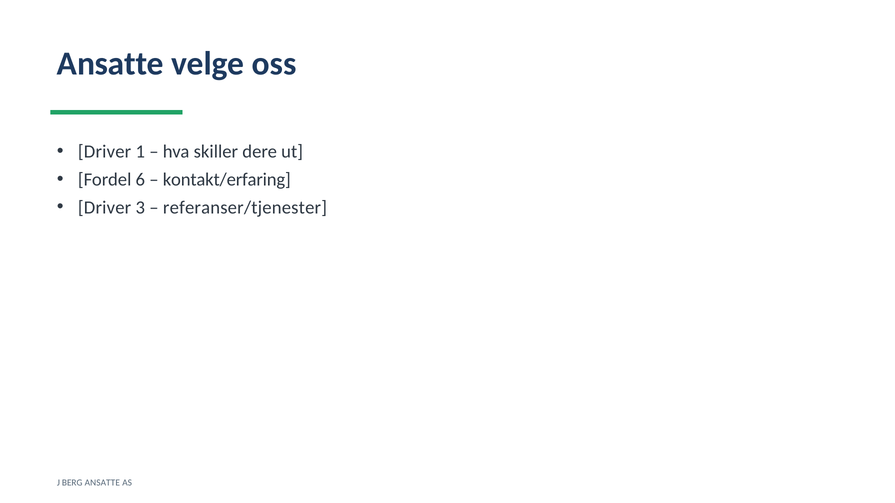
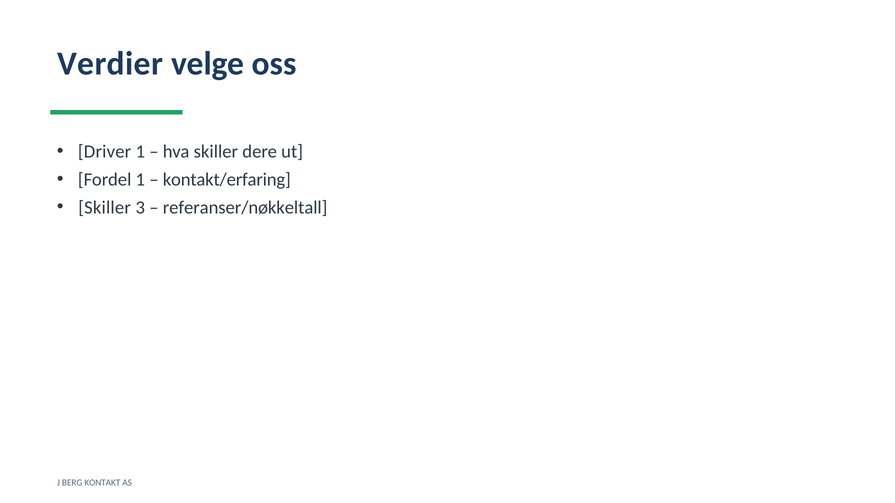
Ansatte at (110, 64): Ansatte -> Verdier
Fordel 6: 6 -> 1
Driver at (105, 208): Driver -> Skiller
referanser/tjenester: referanser/tjenester -> referanser/nøkkeltall
BERG ANSATTE: ANSATTE -> KONTAKT
